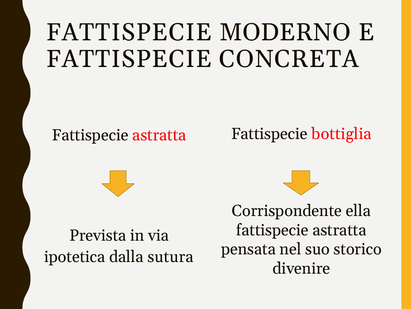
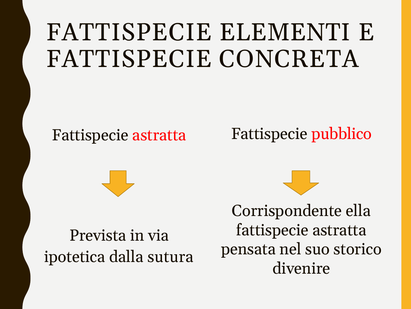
MODERNO: MODERNO -> ELEMENTI
bottiglia: bottiglia -> pubblico
